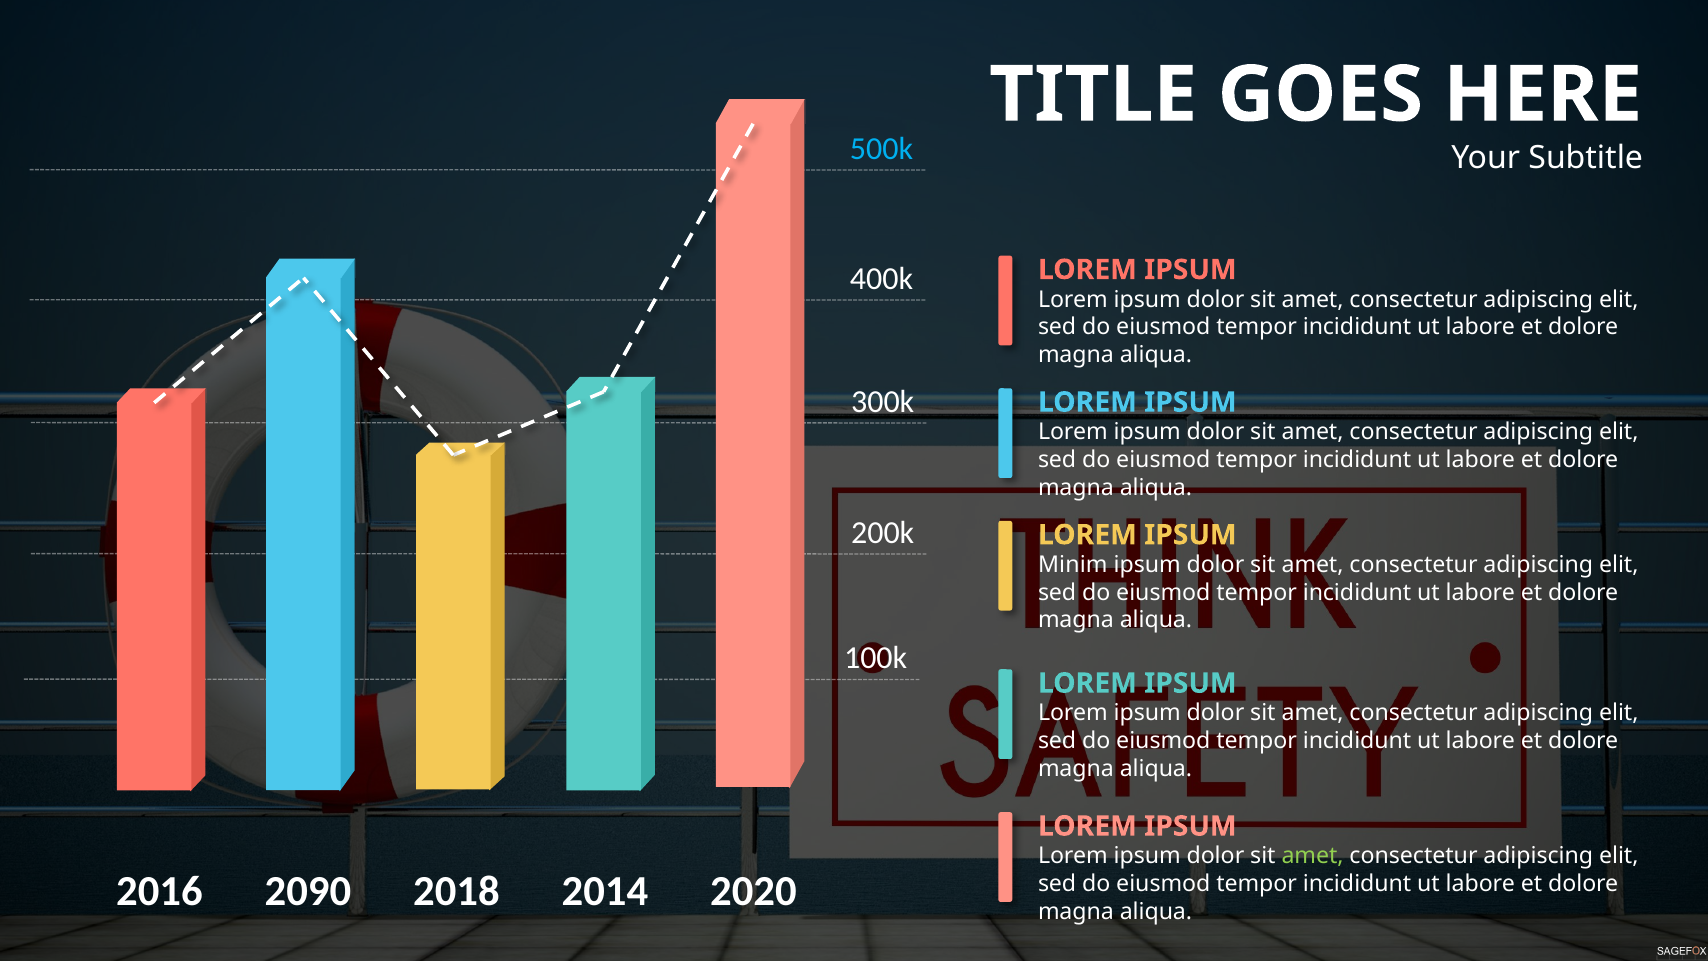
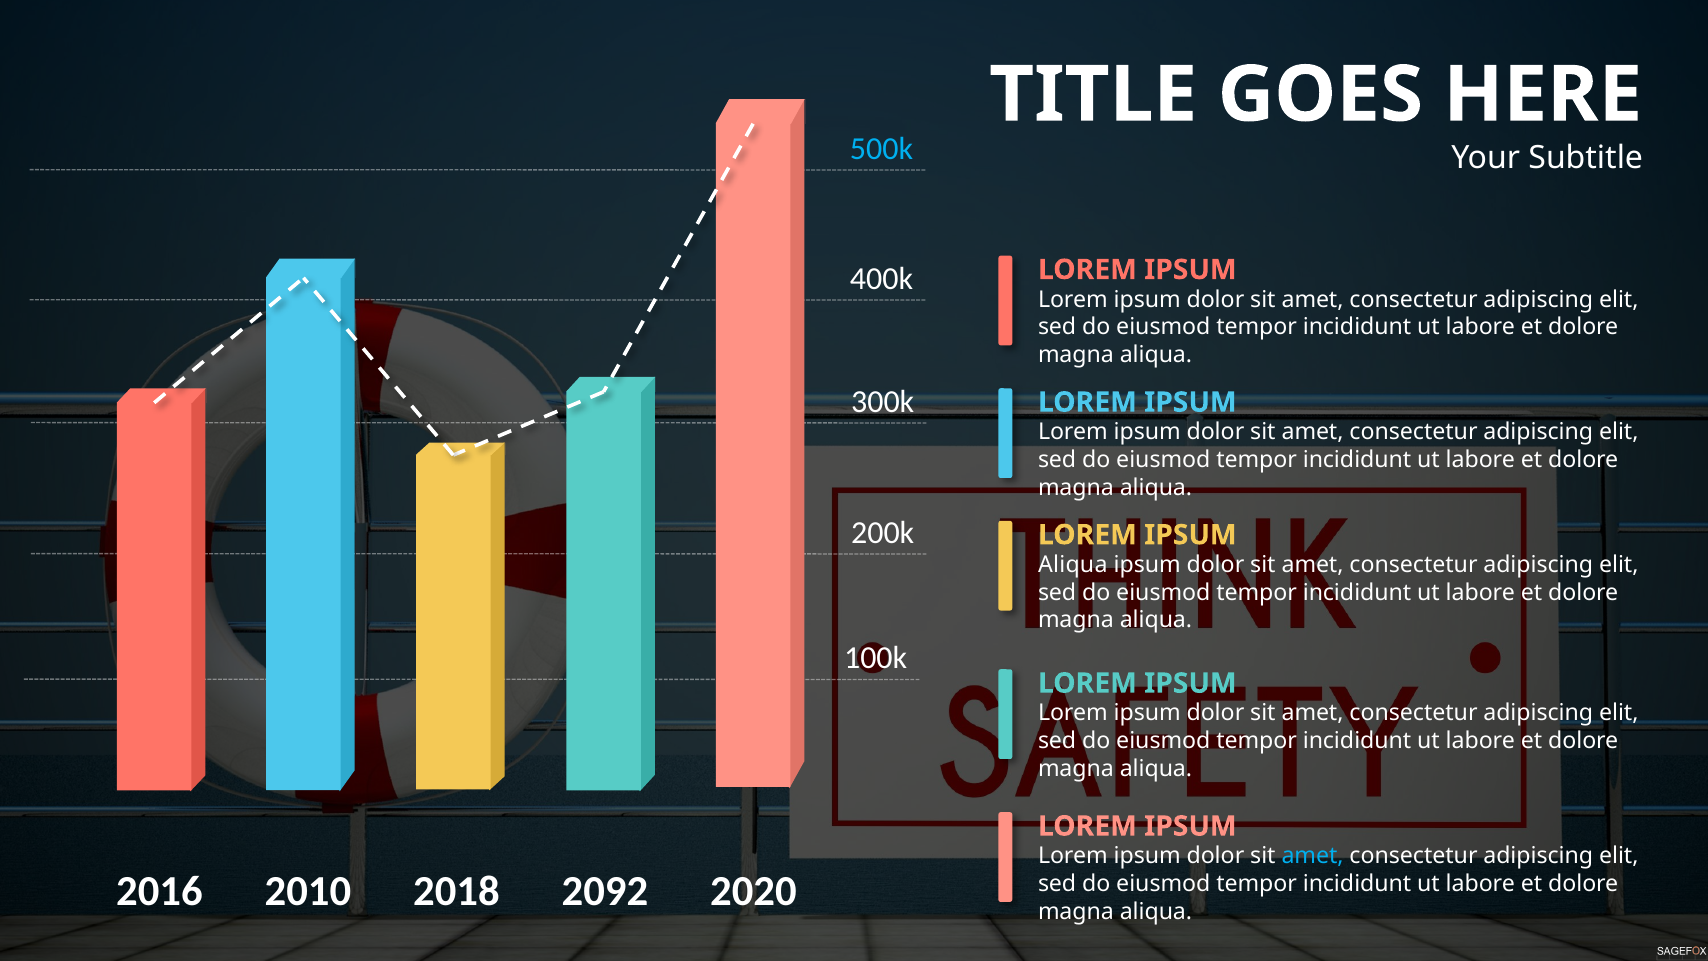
Minim at (1073, 564): Minim -> Aliqua
amet at (1313, 856) colour: light green -> light blue
2090: 2090 -> 2010
2014: 2014 -> 2092
